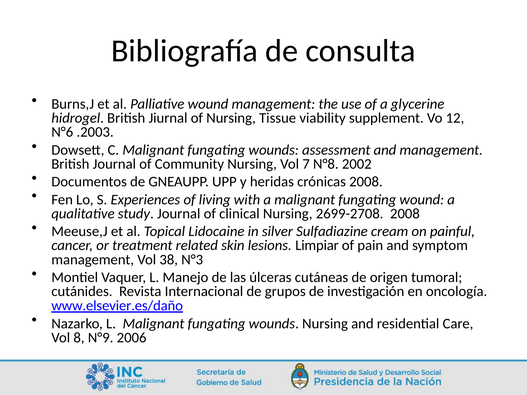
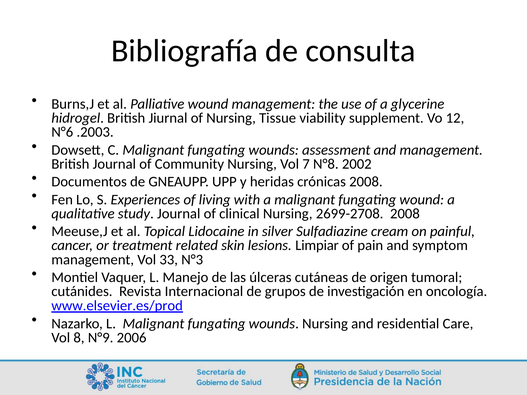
38: 38 -> 33
www.elsevier.es/daño: www.elsevier.es/daño -> www.elsevier.es/prod
